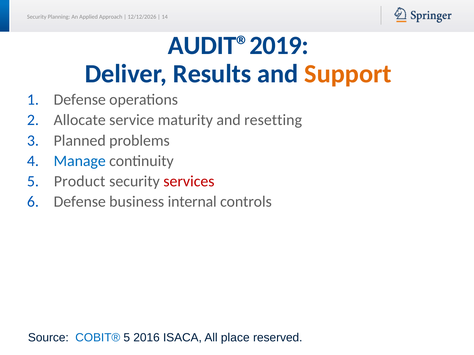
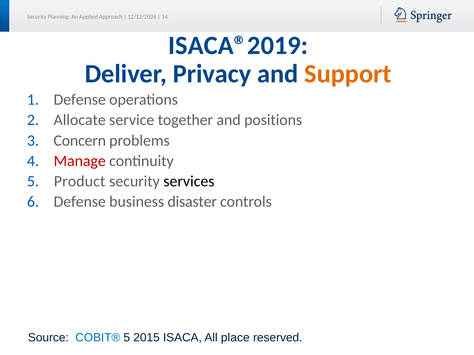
AUDIT®2019: AUDIT®2019 -> ISACA®2019
Results: Results -> Privacy
maturity: maturity -> together
resetting: resetting -> positions
Planned: Planned -> Concern
Manage colour: blue -> red
services colour: red -> black
internal: internal -> disaster
2016: 2016 -> 2015
